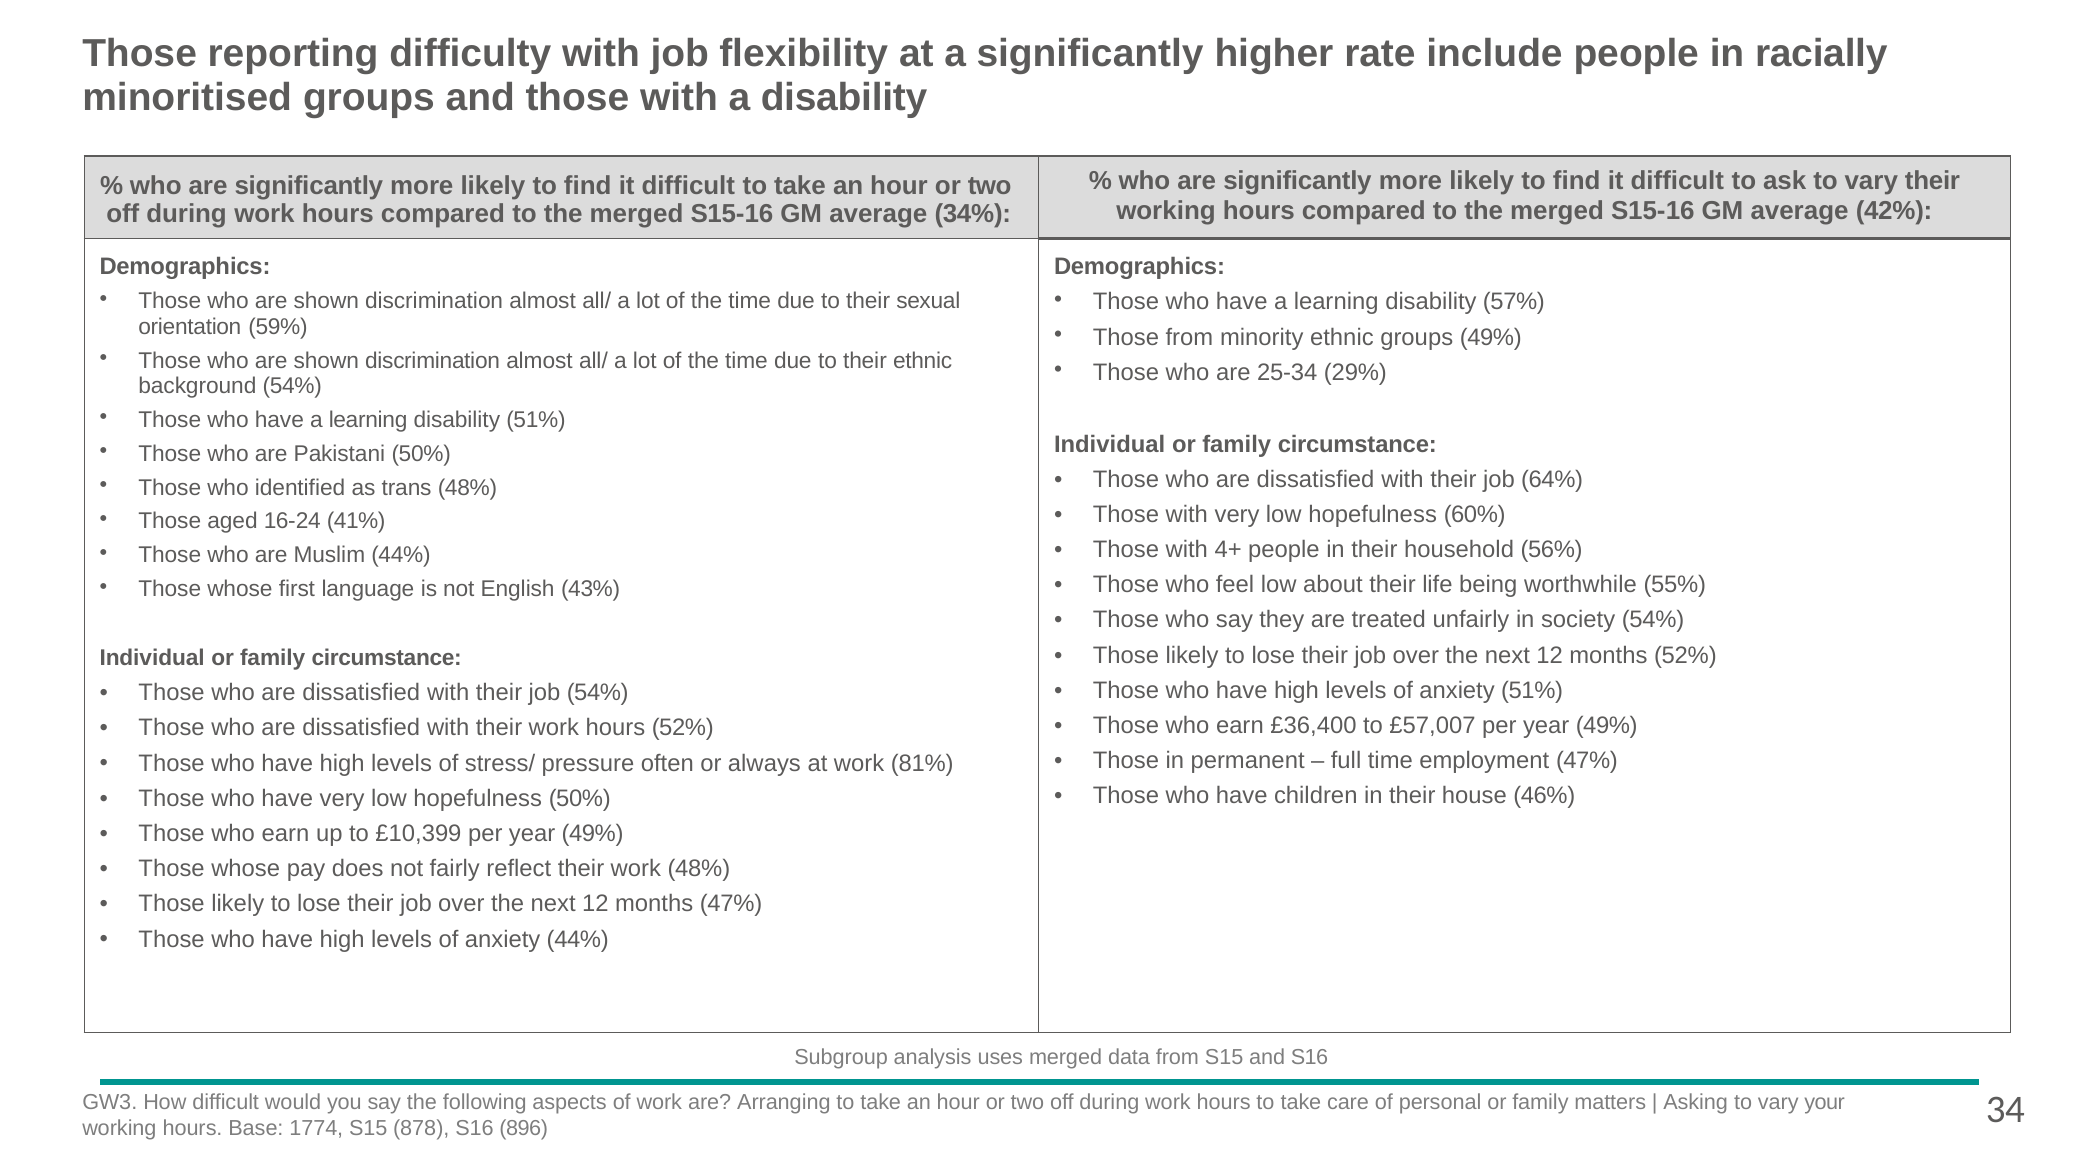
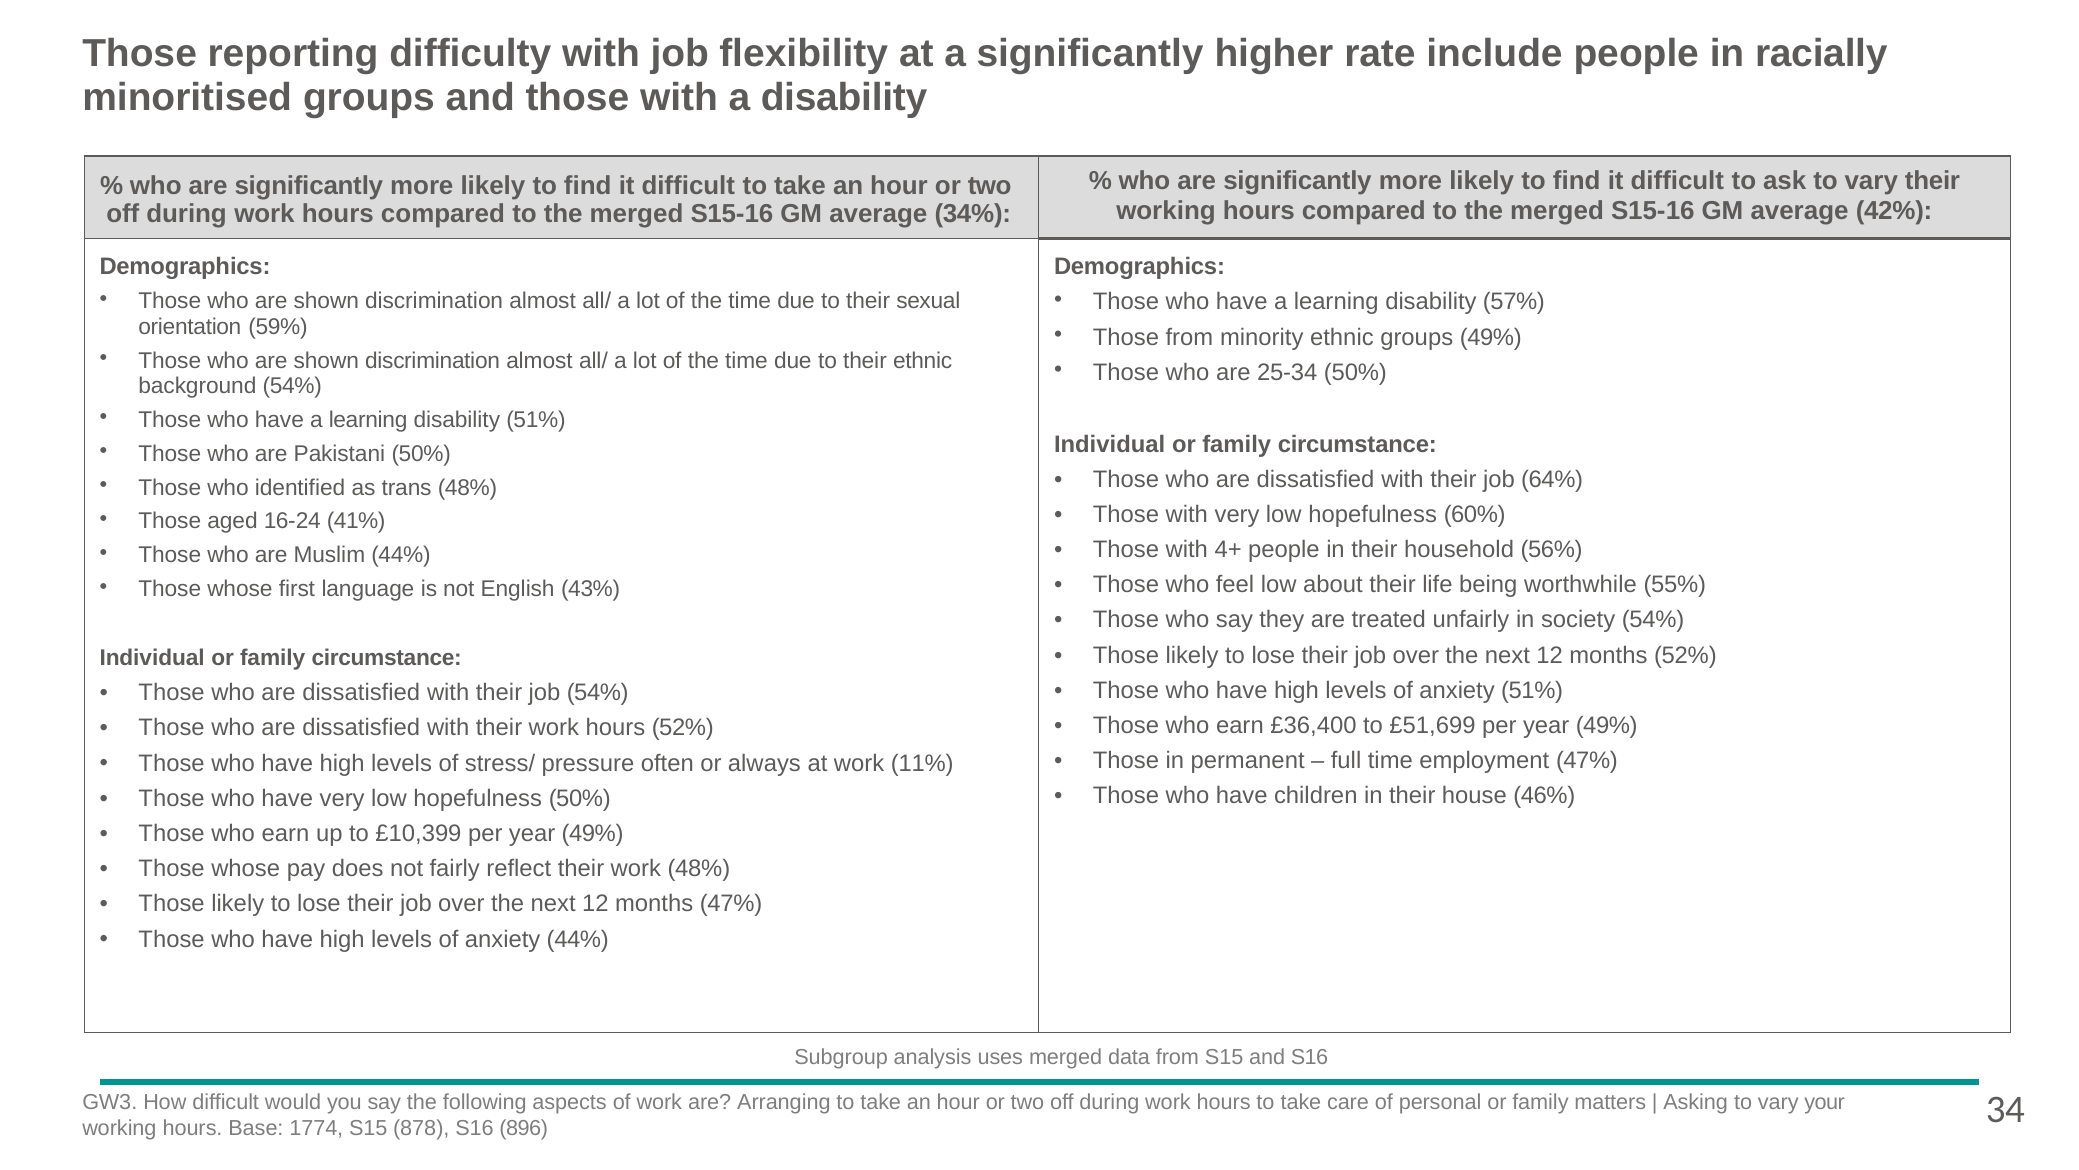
25-34 29%: 29% -> 50%
£57,007: £57,007 -> £51,699
81%: 81% -> 11%
